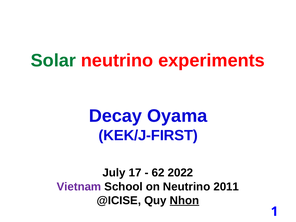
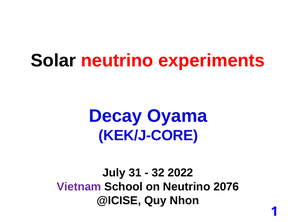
Solar colour: green -> black
KEK/J-FIRST: KEK/J-FIRST -> KEK/J-CORE
17: 17 -> 31
62: 62 -> 32
2011: 2011 -> 2076
Nhon underline: present -> none
